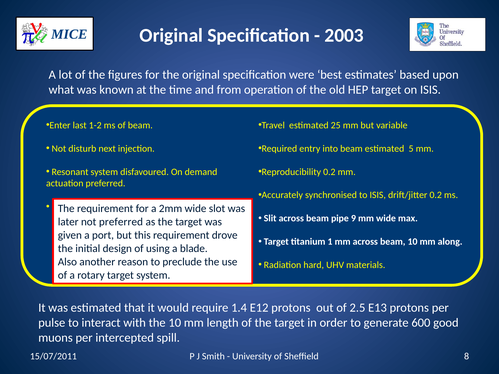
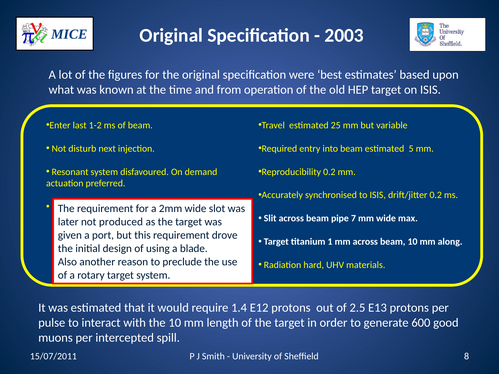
9: 9 -> 7
not preferred: preferred -> produced
